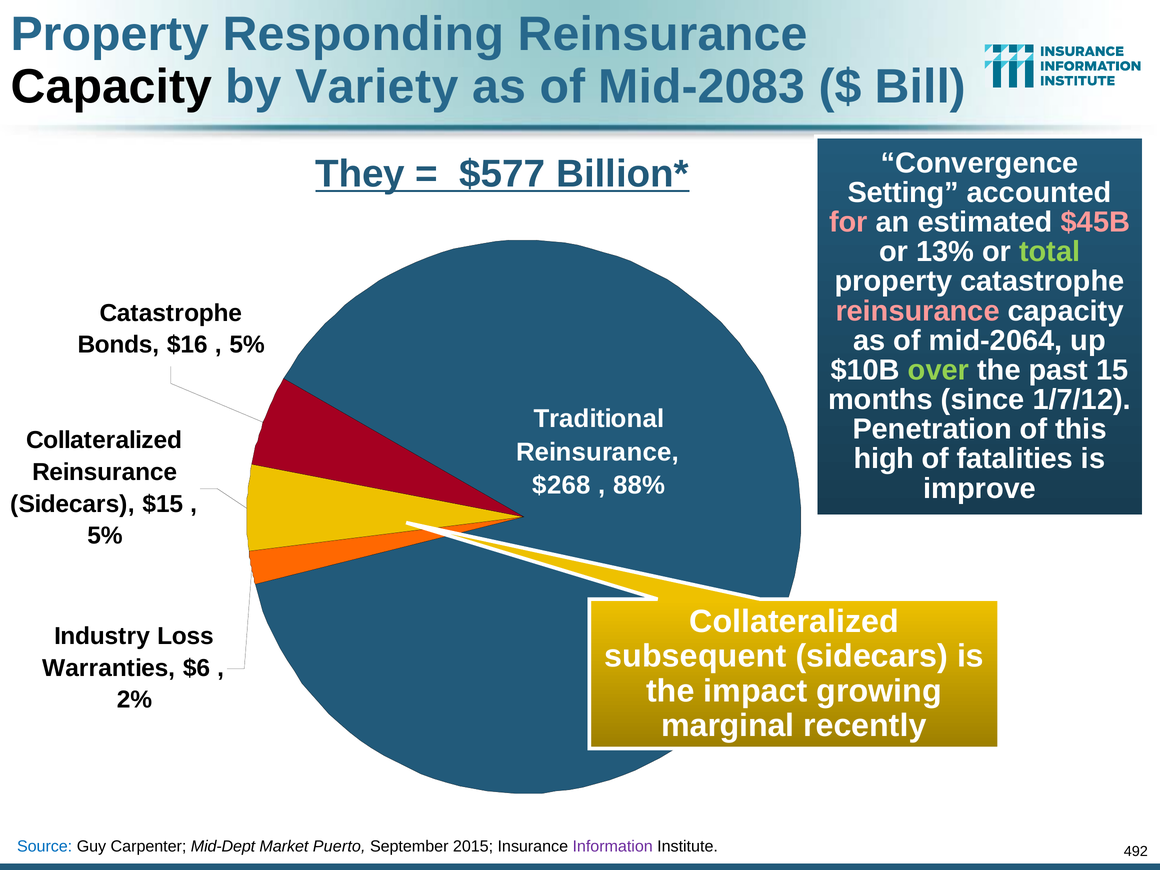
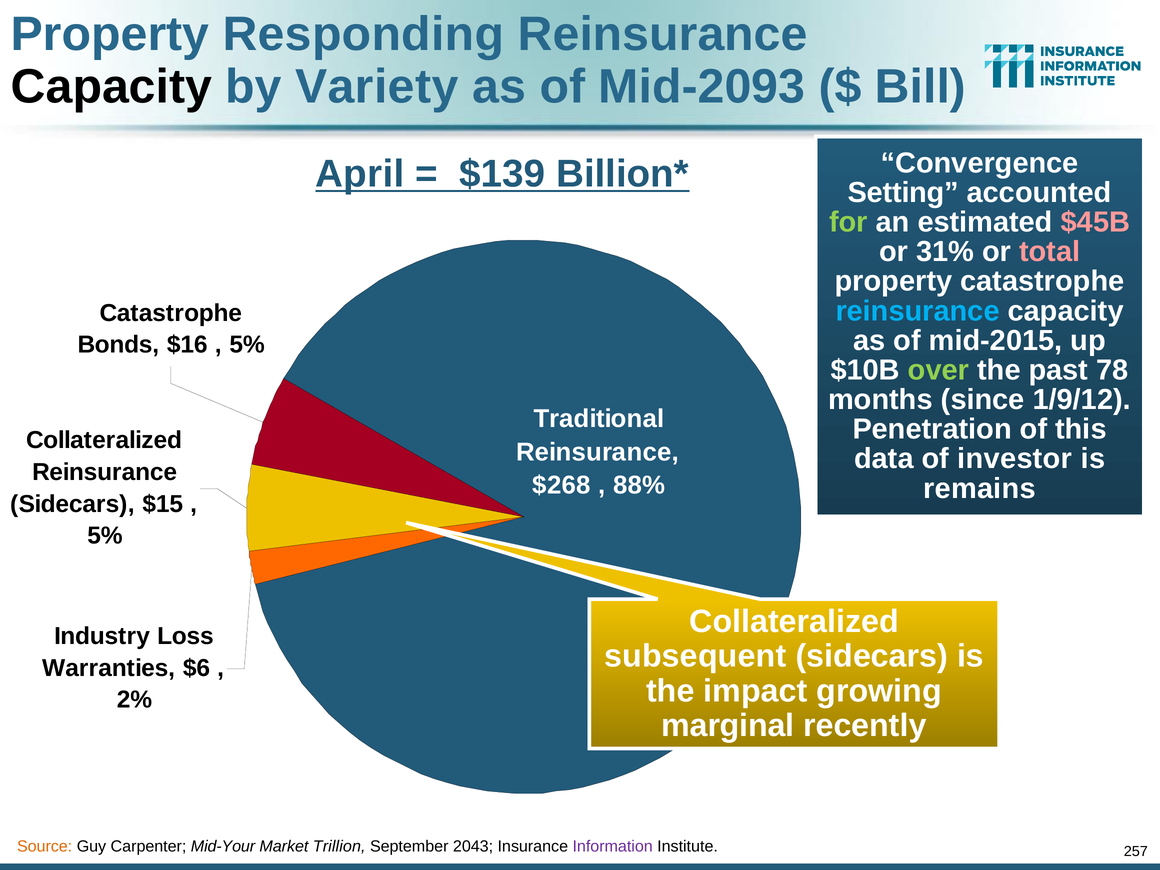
Mid-2083: Mid-2083 -> Mid-2093
They: They -> April
$577: $577 -> $139
for colour: pink -> light green
13%: 13% -> 31%
total colour: light green -> pink
reinsurance at (918, 311) colour: pink -> light blue
mid-2064: mid-2064 -> mid-2015
15: 15 -> 78
1/7/12: 1/7/12 -> 1/9/12
high: high -> data
fatalities: fatalities -> investor
improve: improve -> remains
Source colour: blue -> orange
Mid-Dept: Mid-Dept -> Mid-Your
Puerto: Puerto -> Trillion
2015: 2015 -> 2043
492: 492 -> 257
